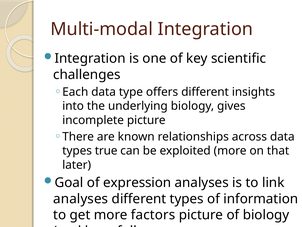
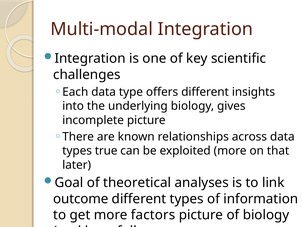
expression: expression -> theoretical
analyses at (81, 198): analyses -> outcome
